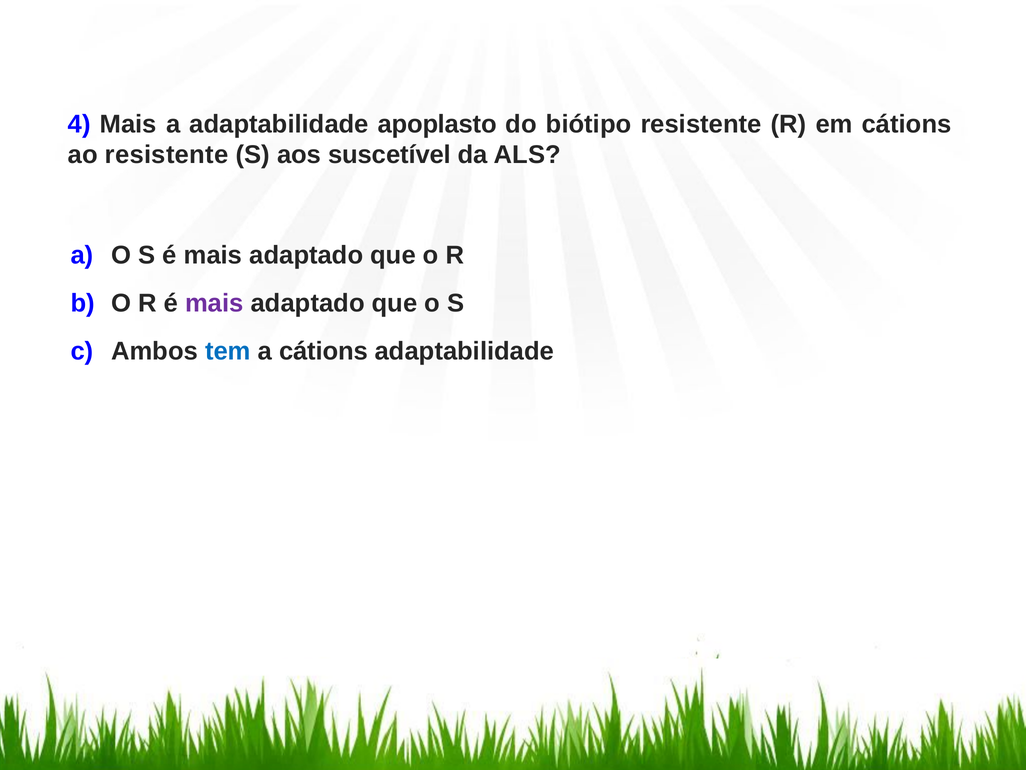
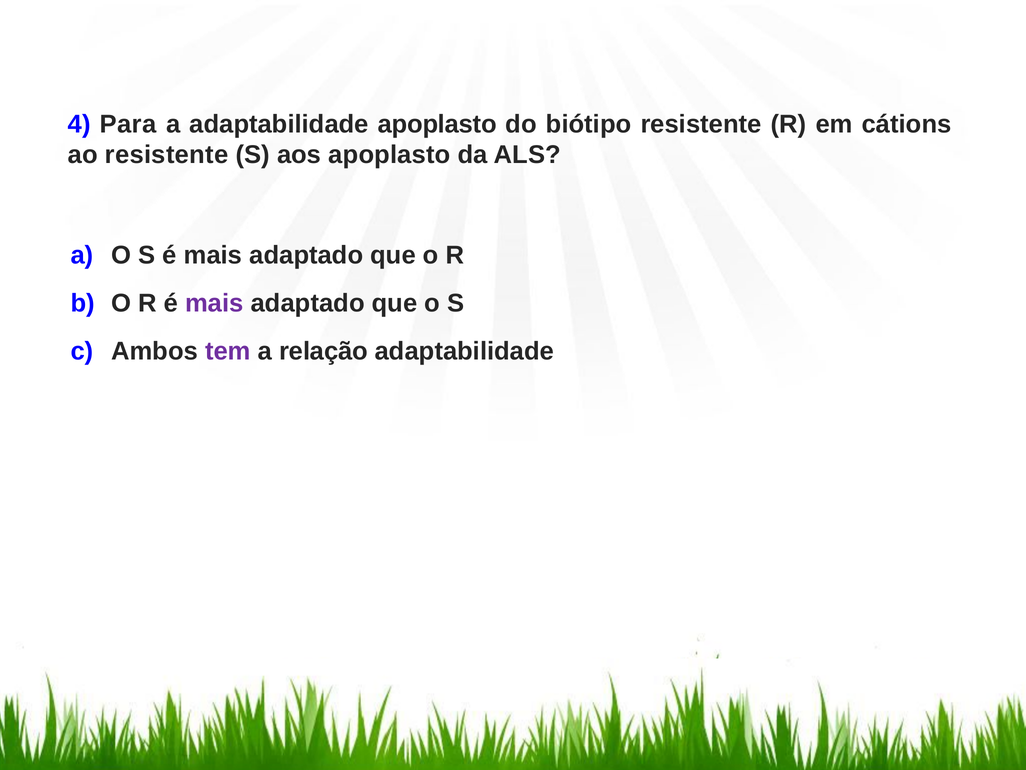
4 Mais: Mais -> Para
aos suscetível: suscetível -> apoplasto
tem colour: blue -> purple
a cátions: cátions -> relação
